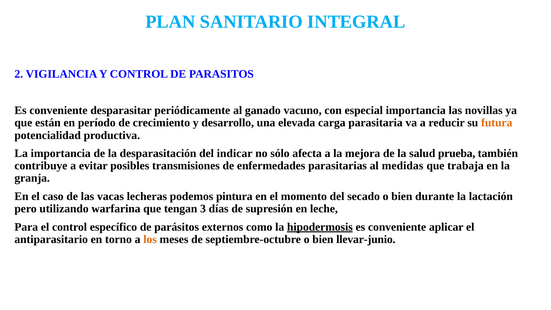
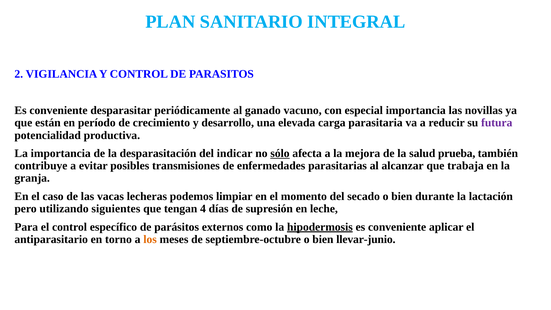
futura colour: orange -> purple
sólo underline: none -> present
medidas: medidas -> alcanzar
pintura: pintura -> limpiar
warfarina: warfarina -> siguientes
3: 3 -> 4
